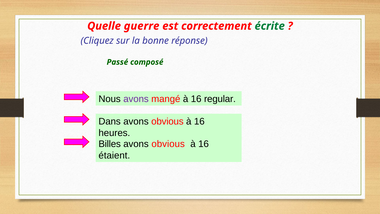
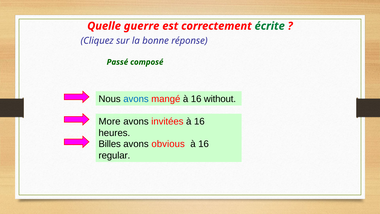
avons at (136, 99) colour: purple -> blue
regular: regular -> without
Dans: Dans -> More
obvious at (167, 121): obvious -> invitées
étaient: étaient -> regular
